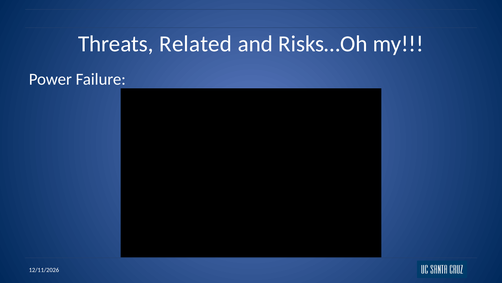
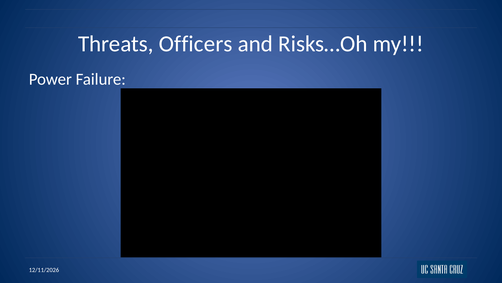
Related: Related -> Officers
